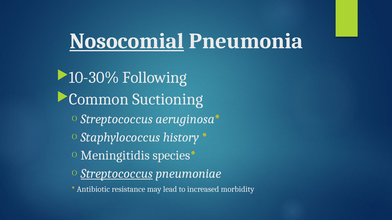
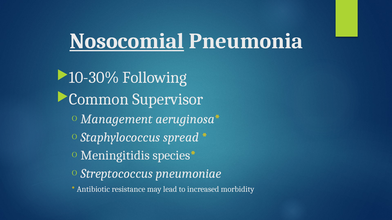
Suctioning: Suctioning -> Supervisor
Streptococcus at (117, 119): Streptococcus -> Management
history: history -> spread
Streptococcus at (117, 174) underline: present -> none
